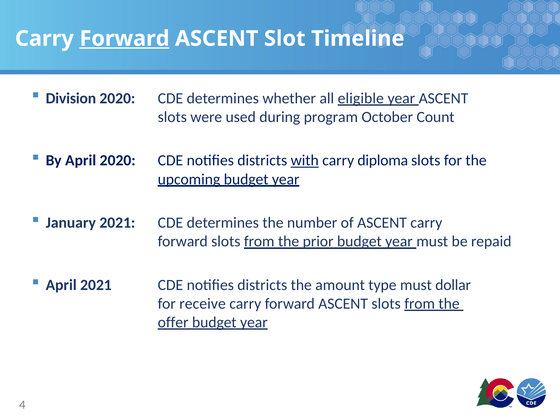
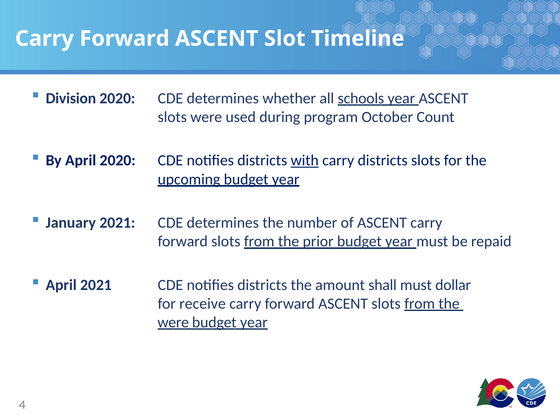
Forward at (124, 39) underline: present -> none
eligible: eligible -> schools
carry diploma: diploma -> districts
type: type -> shall
offer at (173, 322): offer -> were
